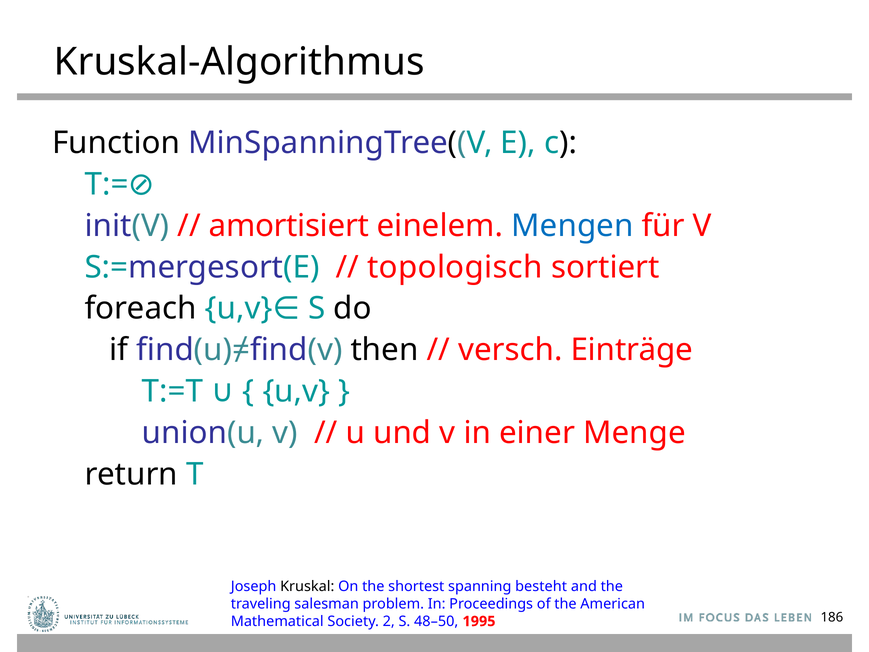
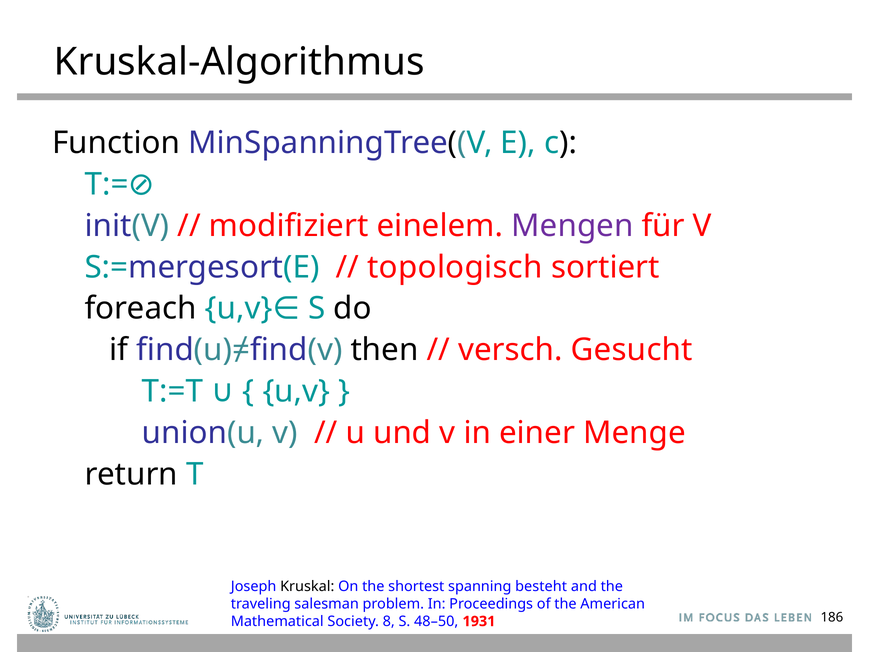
amortisiert: amortisiert -> modifiziert
Mengen colour: blue -> purple
Einträge: Einträge -> Gesucht
2: 2 -> 8
1995: 1995 -> 1931
